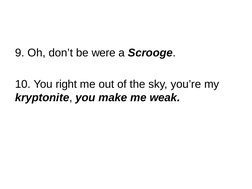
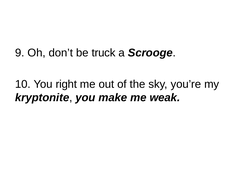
were: were -> truck
